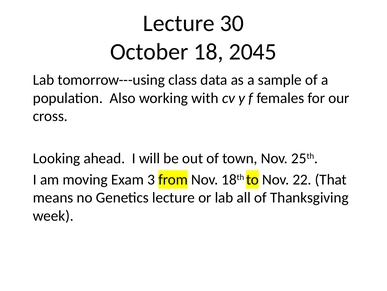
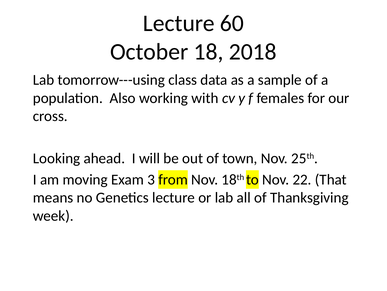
30: 30 -> 60
2045: 2045 -> 2018
